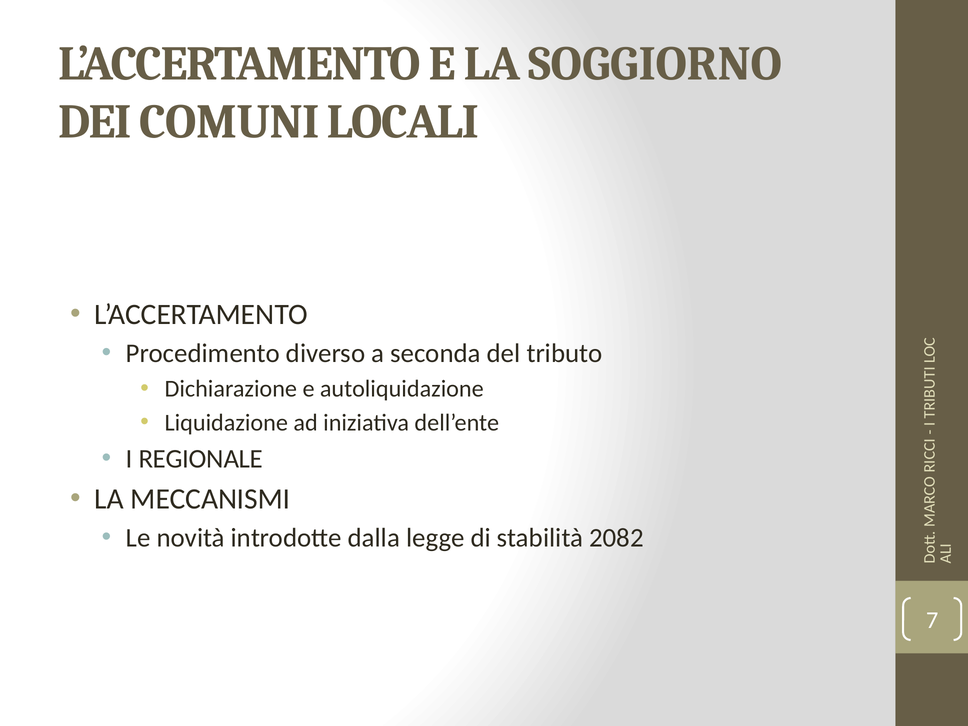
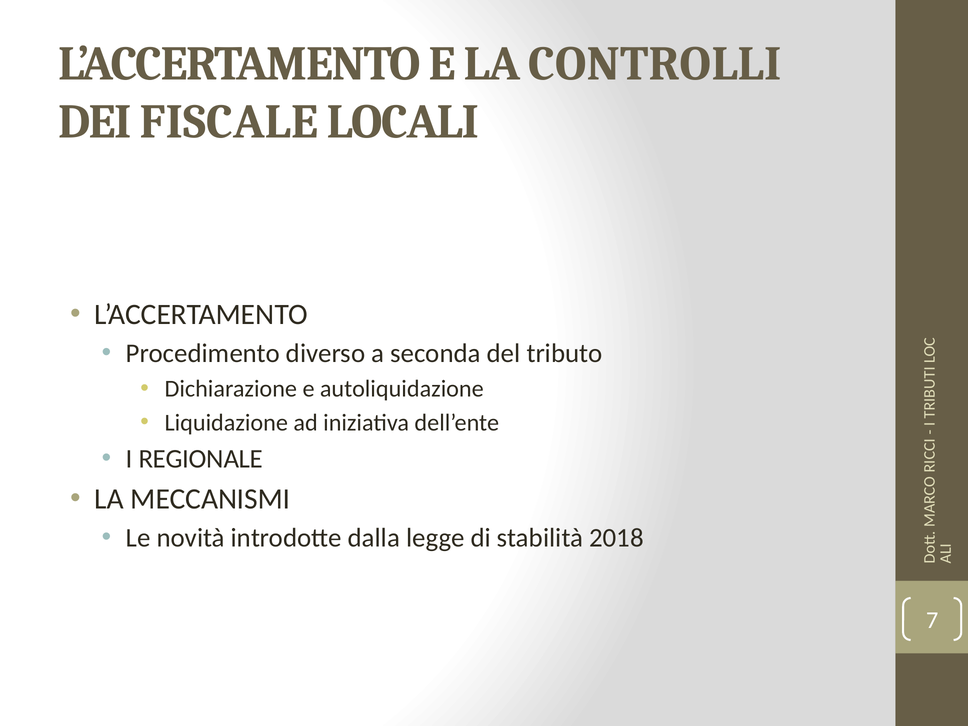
SOGGIORNO: SOGGIORNO -> CONTROLLI
COMUNI: COMUNI -> FISCALE
2082: 2082 -> 2018
